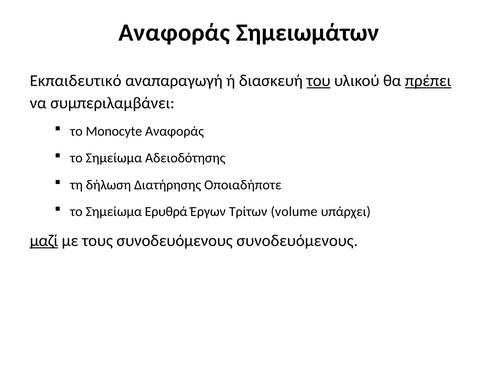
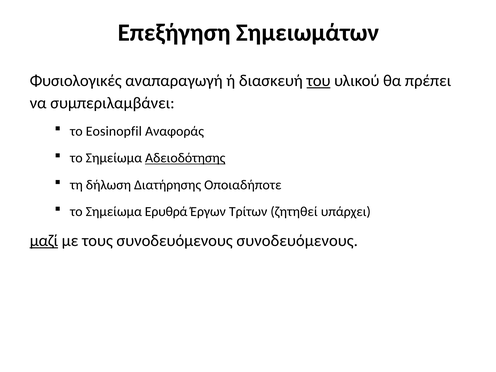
Αναφοράς at (174, 33): Αναφοράς -> Επεξήγηση
Εκπαιδευτικό: Εκπαιδευτικό -> Φυσιολογικές
πρέπει underline: present -> none
Monocyte: Monocyte -> Eosinopfil
Αδειοδότησης underline: none -> present
volume: volume -> ζητηθεί
